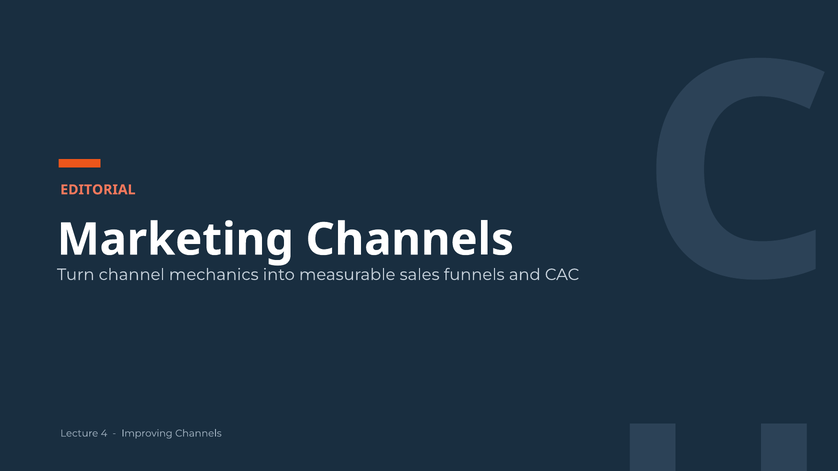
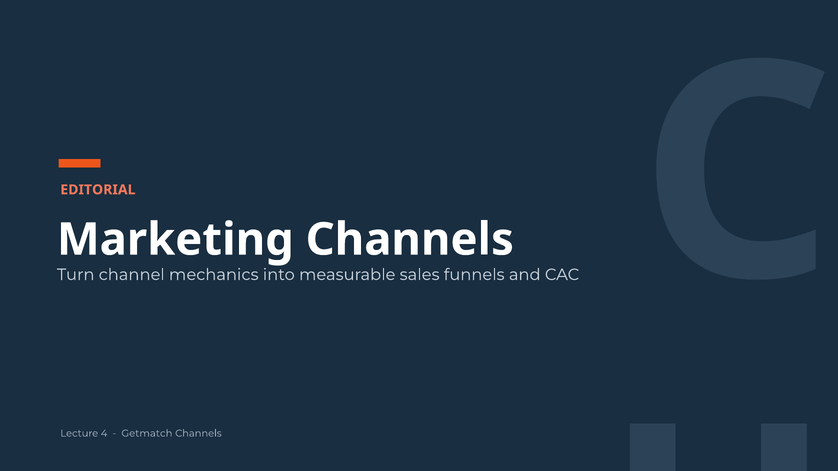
Improving: Improving -> Getmatch
